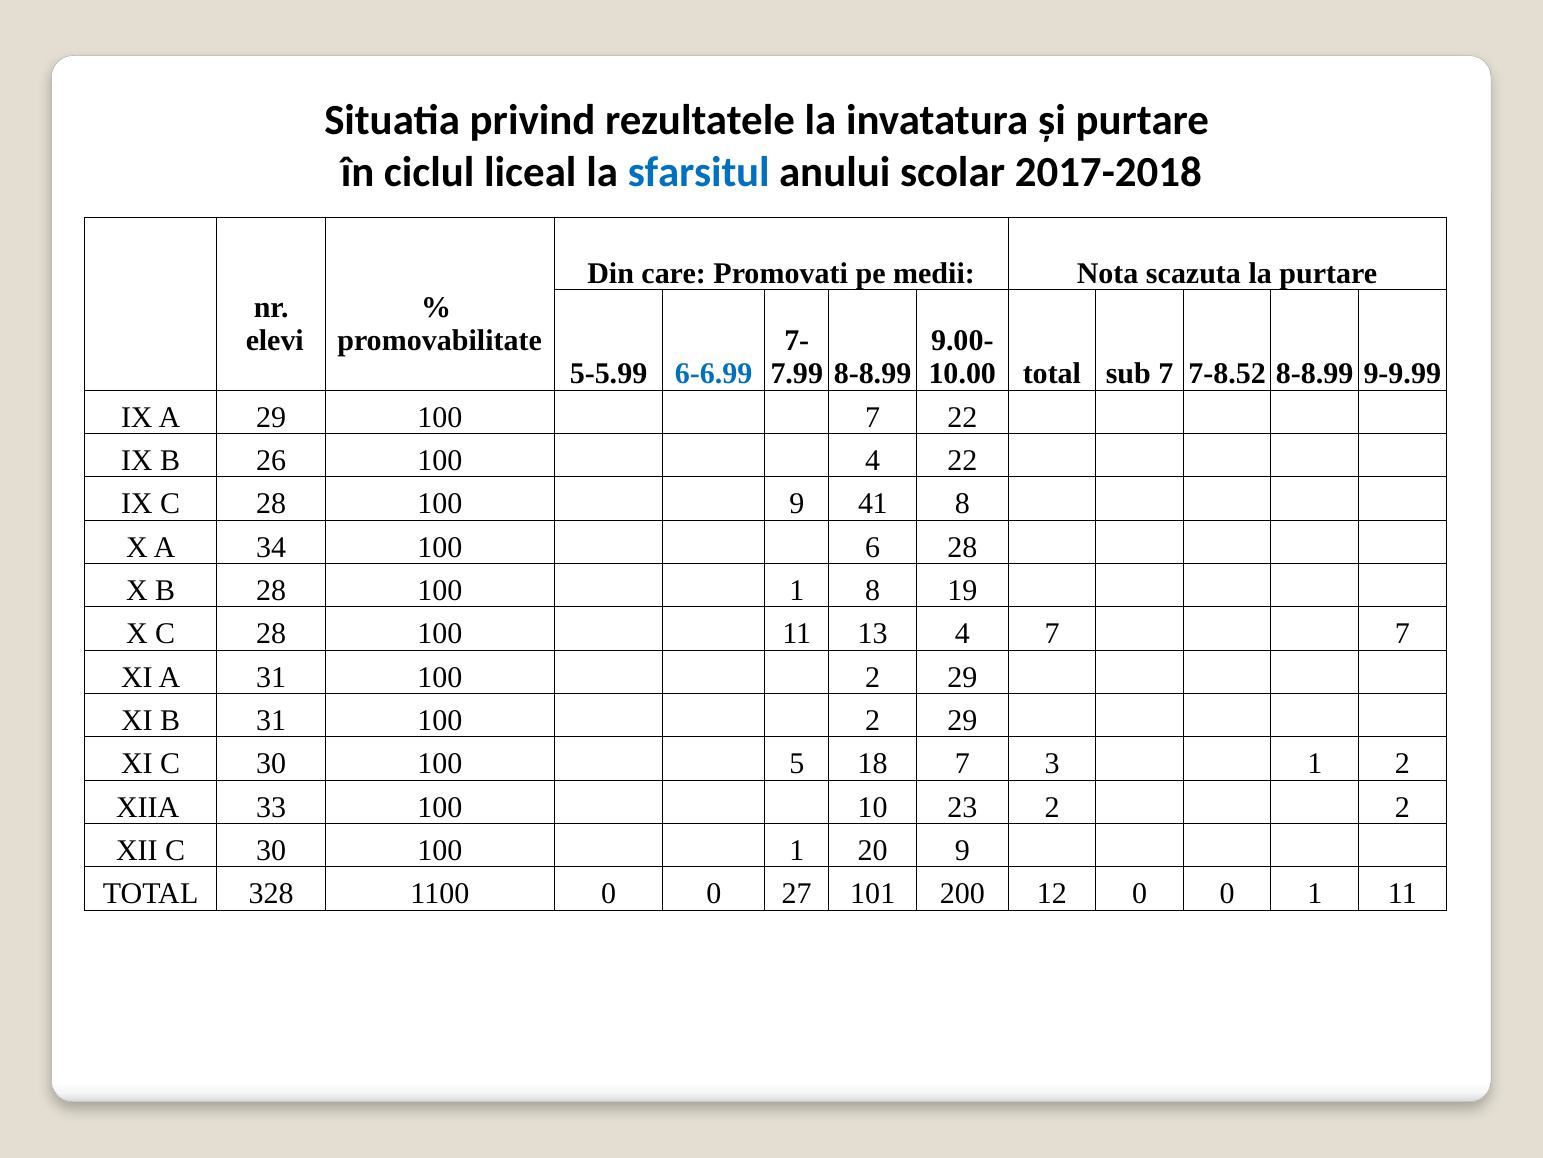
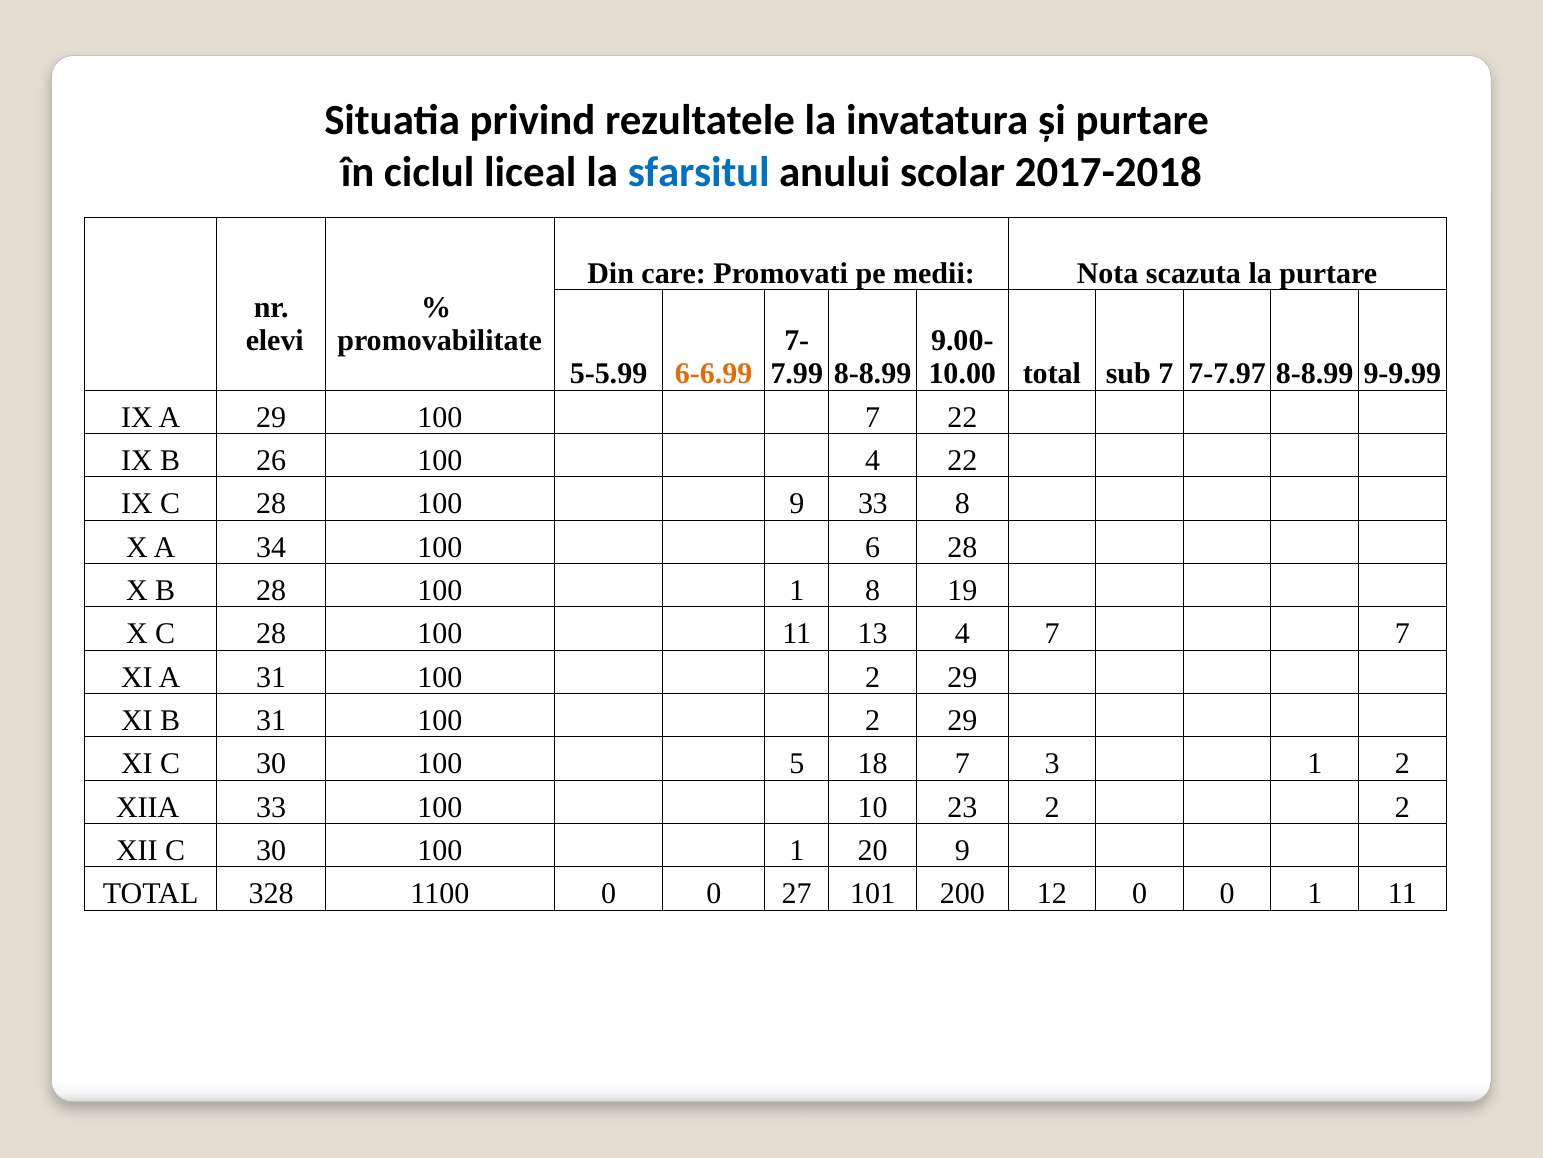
6-6.99 colour: blue -> orange
7-8.52: 7-8.52 -> 7-7.97
9 41: 41 -> 33
